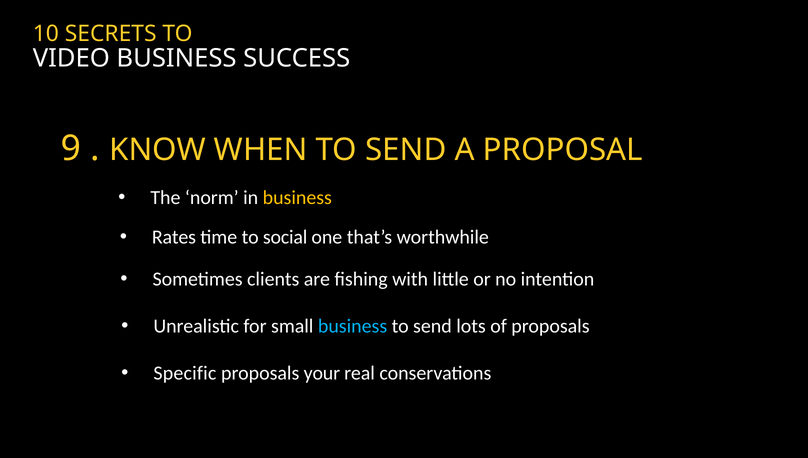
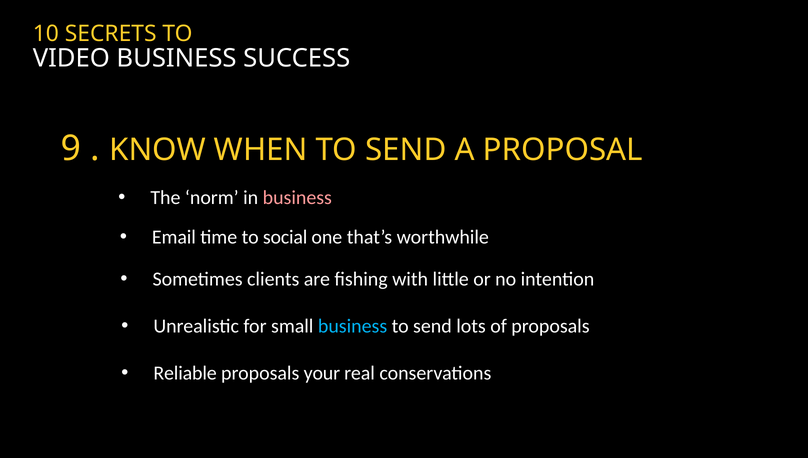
business at (297, 198) colour: yellow -> pink
Rates: Rates -> Email
Specific: Specific -> Reliable
